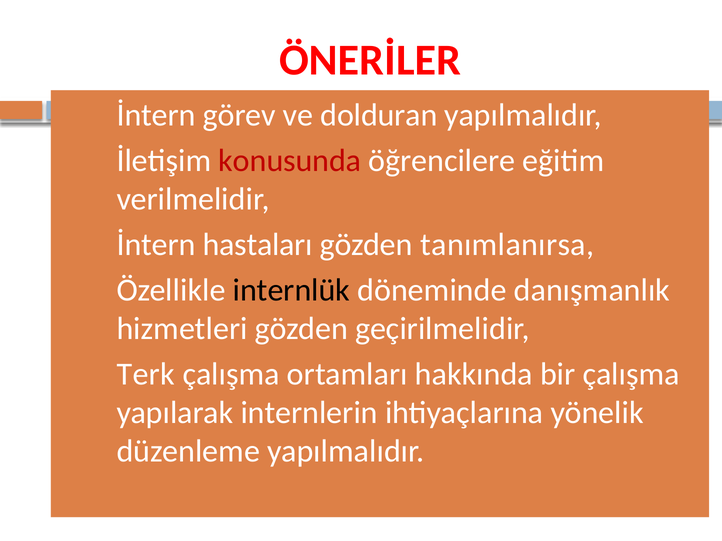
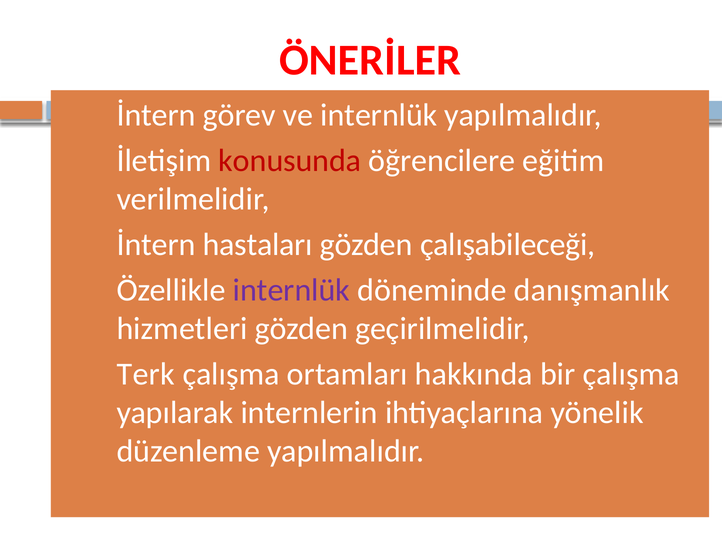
ve dolduran: dolduran -> internlük
tanımlanırsa: tanımlanırsa -> çalışabileceği
internlük at (291, 290) colour: black -> purple
